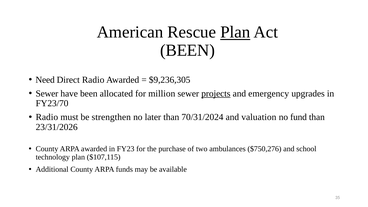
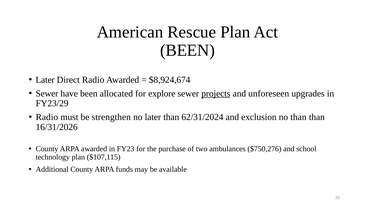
Plan at (235, 32) underline: present -> none
Need at (45, 80): Need -> Later
$9,236,305: $9,236,305 -> $8,924,674
million: million -> explore
emergency: emergency -> unforeseen
FY23/70: FY23/70 -> FY23/29
70/31/2024: 70/31/2024 -> 62/31/2024
valuation: valuation -> exclusion
no fund: fund -> than
23/31/2026: 23/31/2026 -> 16/31/2026
